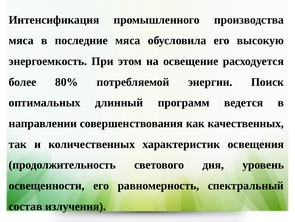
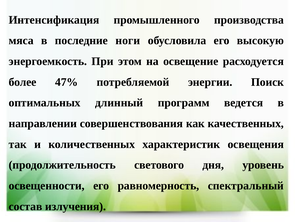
последние мяса: мяса -> ноги
80%: 80% -> 47%
